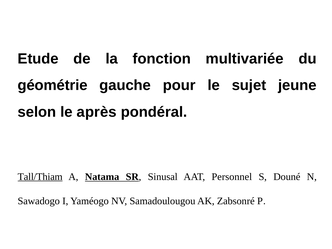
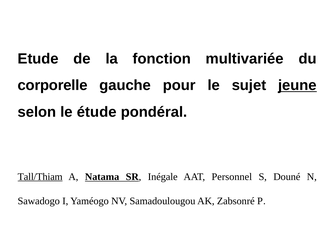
géométrie: géométrie -> corporelle
jeune underline: none -> present
après: après -> étude
Sinusal: Sinusal -> Inégale
